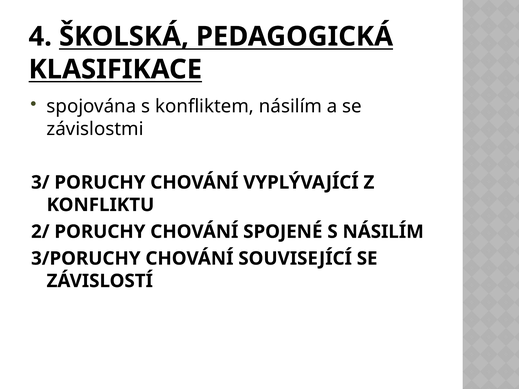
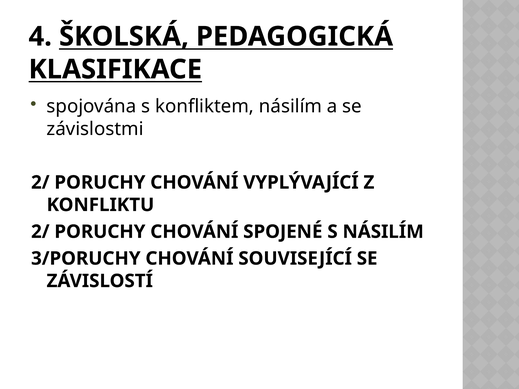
3/ at (40, 183): 3/ -> 2/
